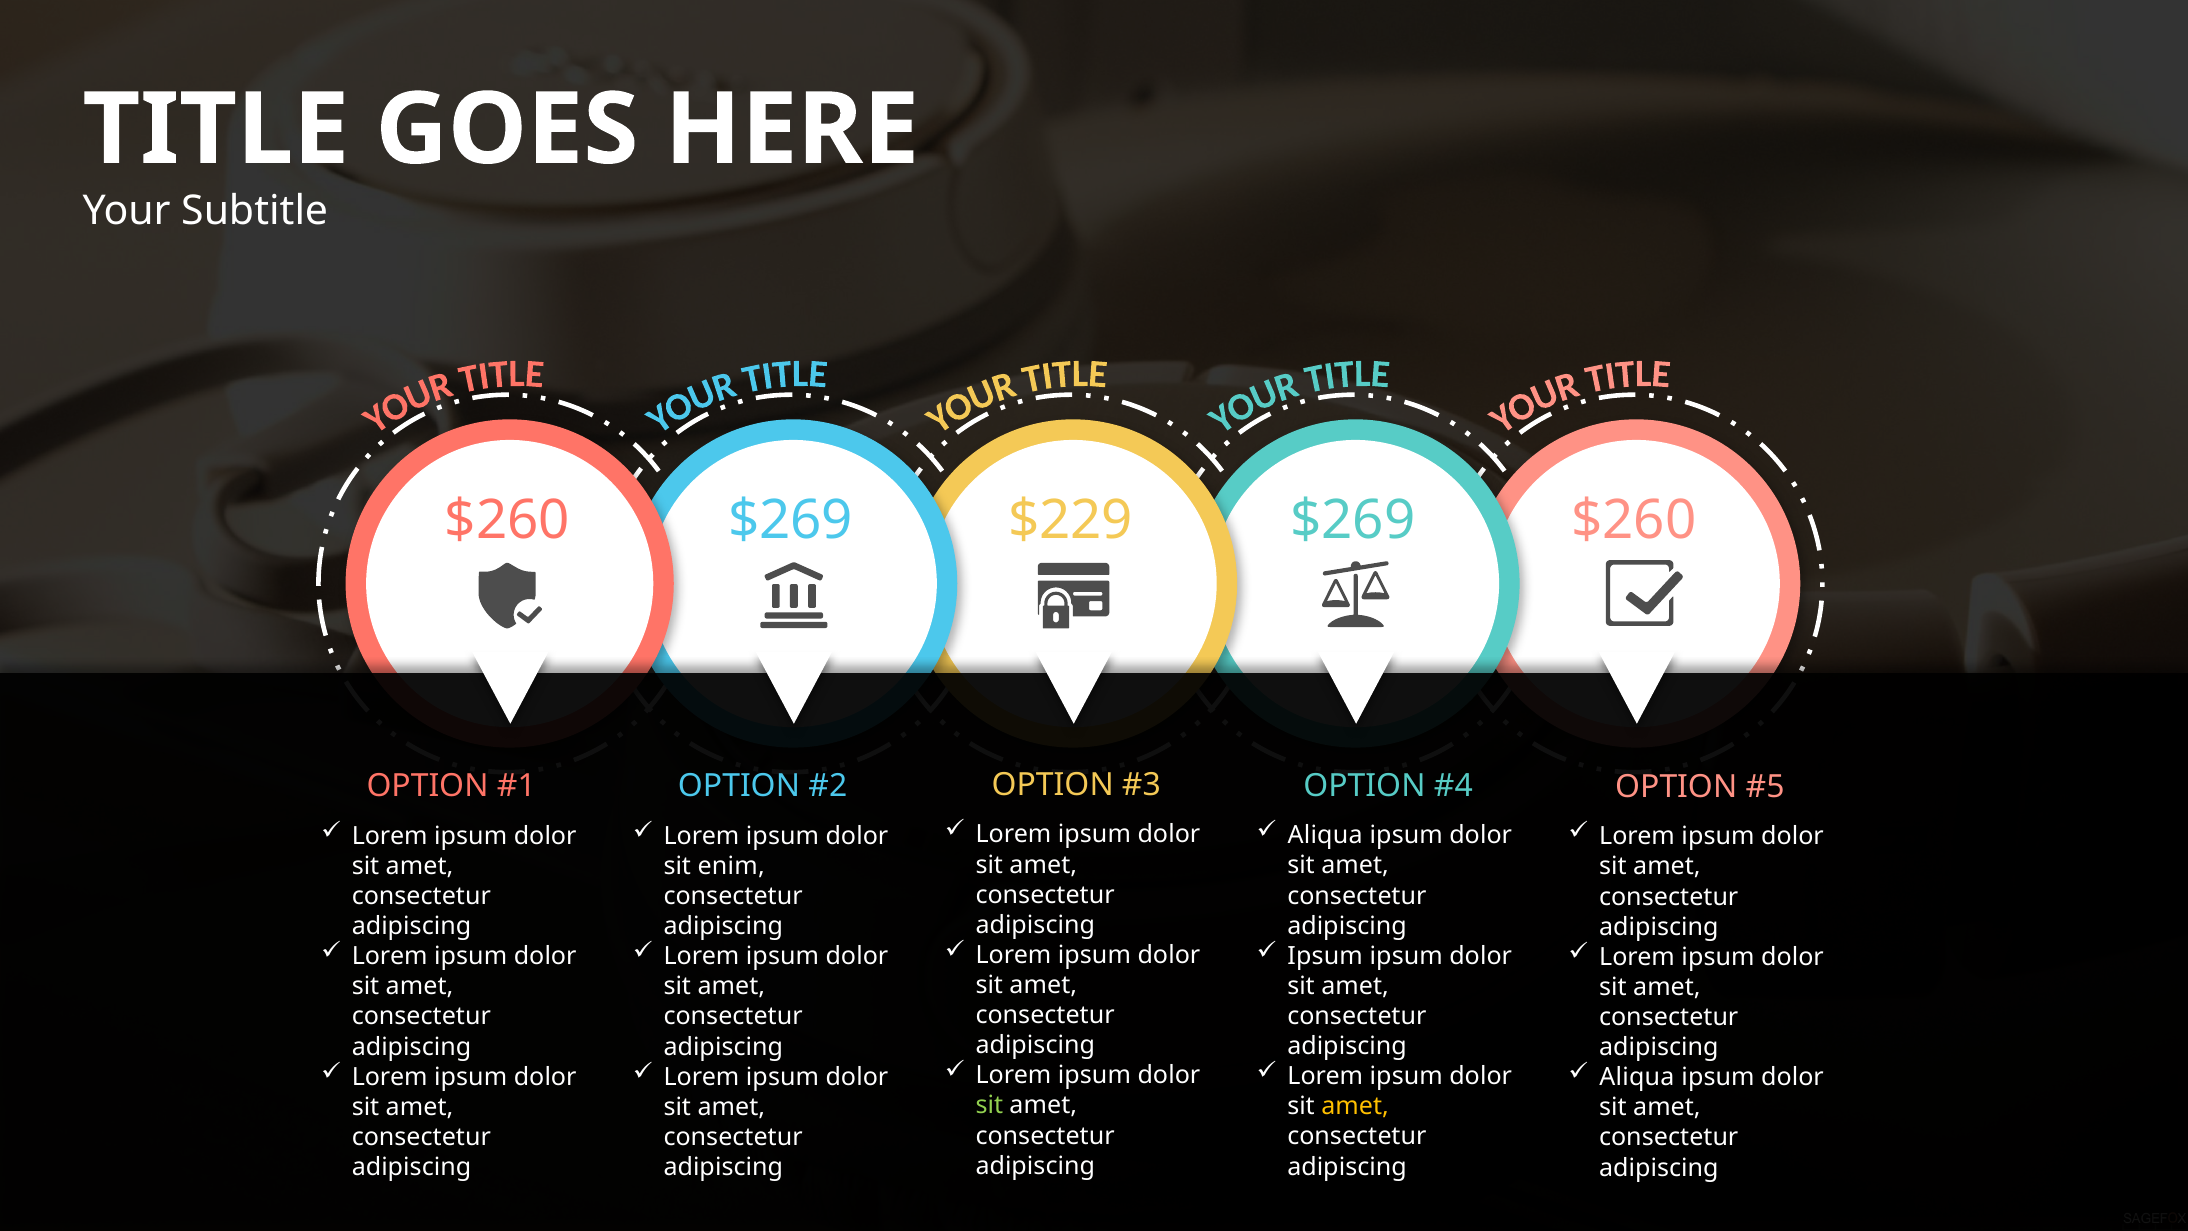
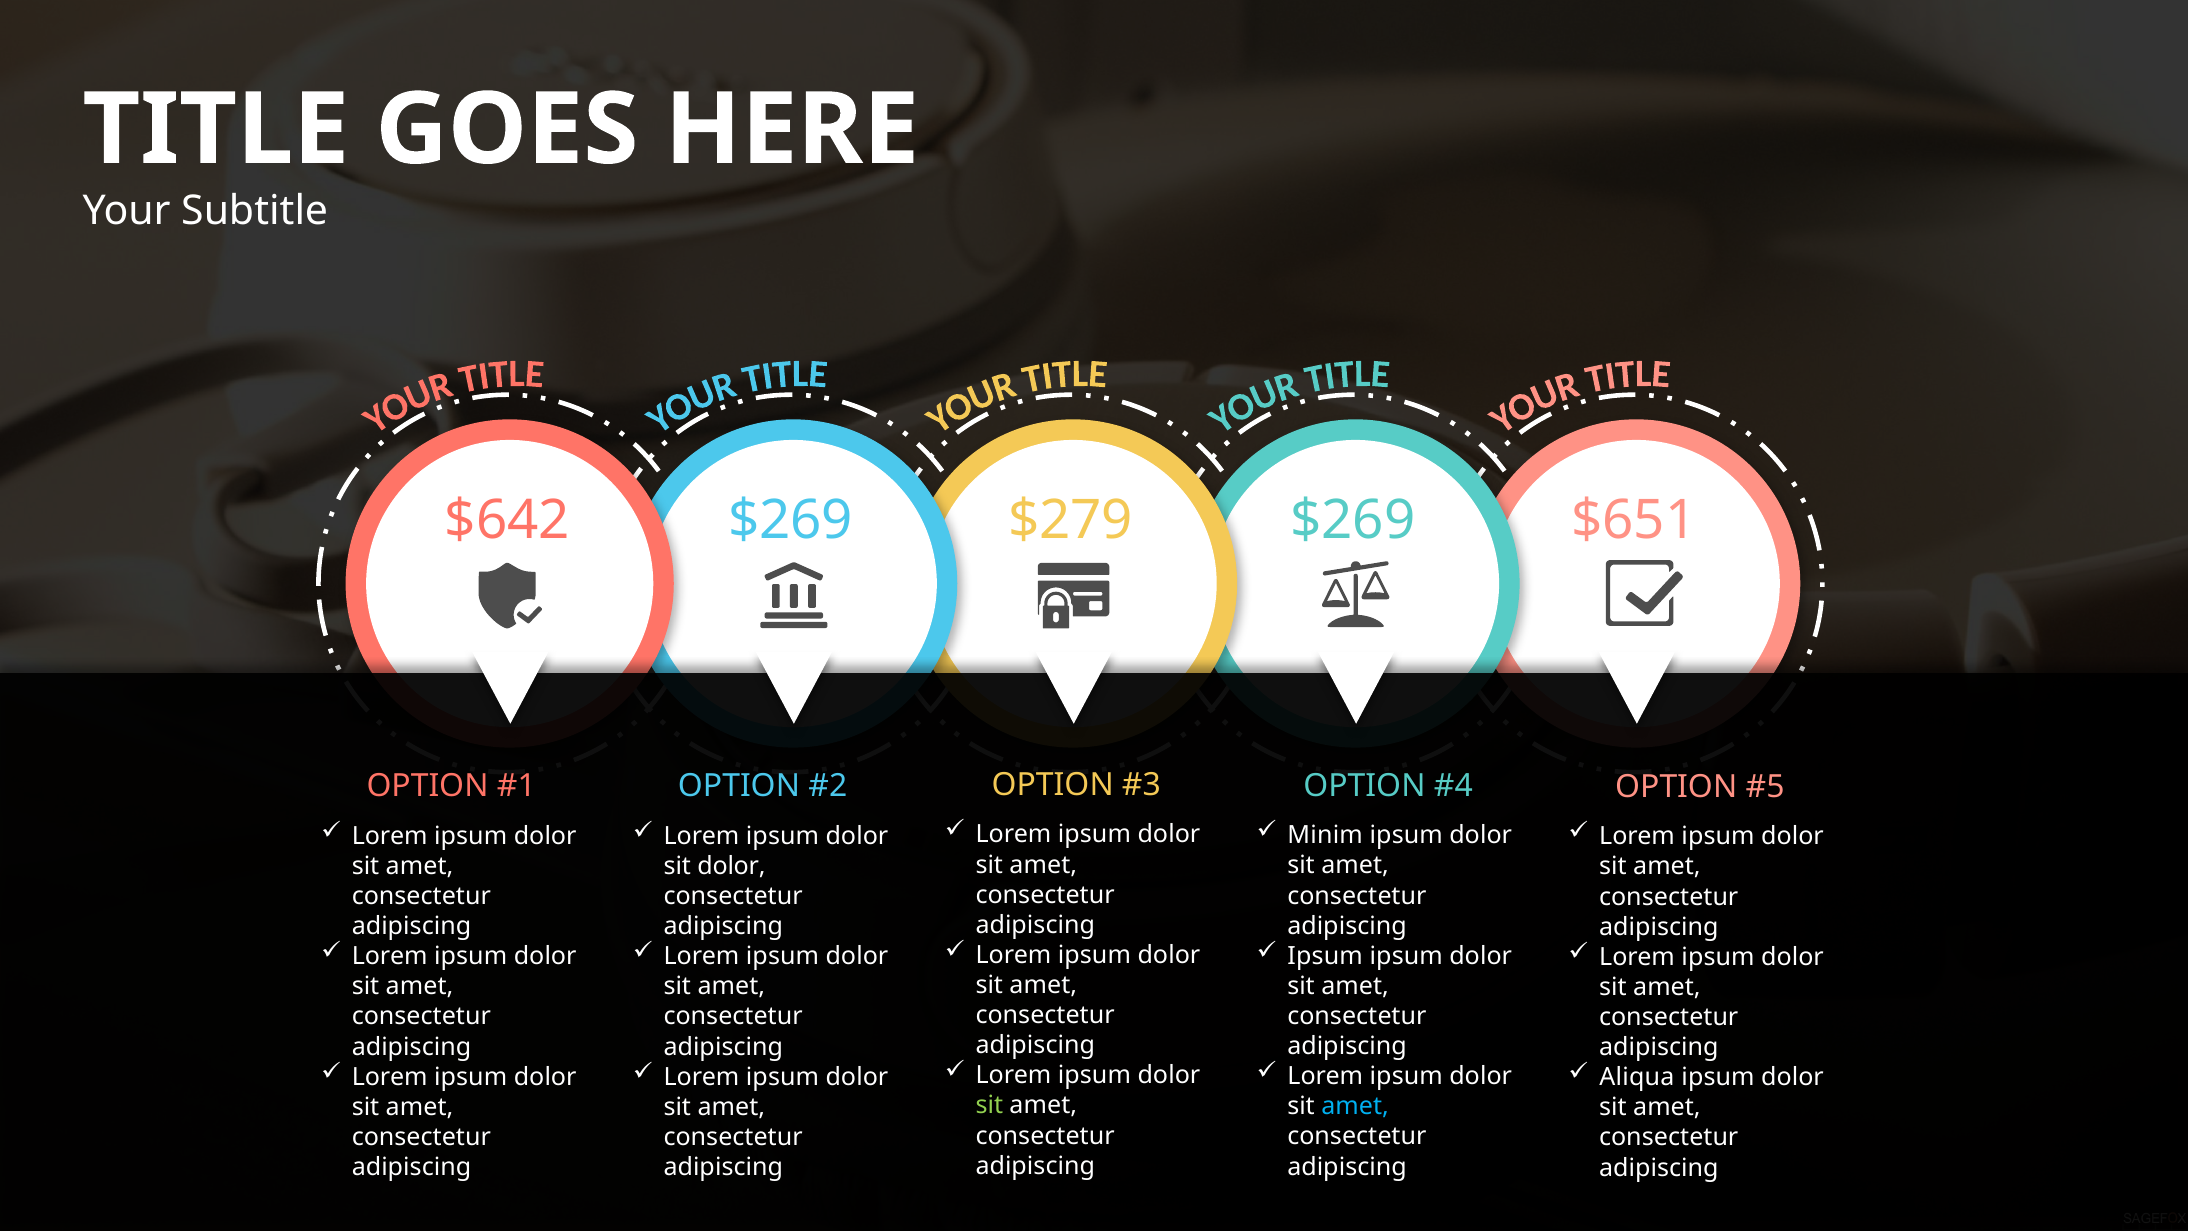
$260 at (507, 520): $260 -> $642
$229: $229 -> $279
$260 at (1634, 520): $260 -> $651
Aliqua at (1325, 835): Aliqua -> Minim
sit enim: enim -> dolor
amet at (1355, 1106) colour: yellow -> light blue
